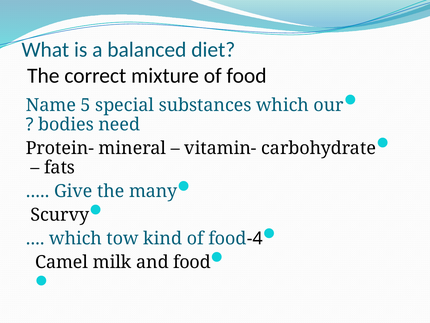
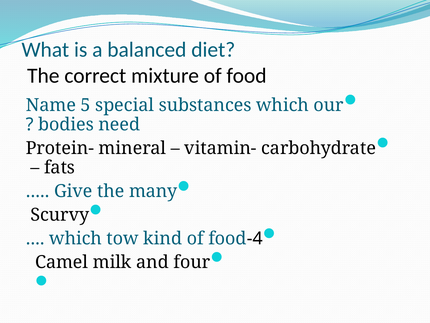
and food: food -> four
